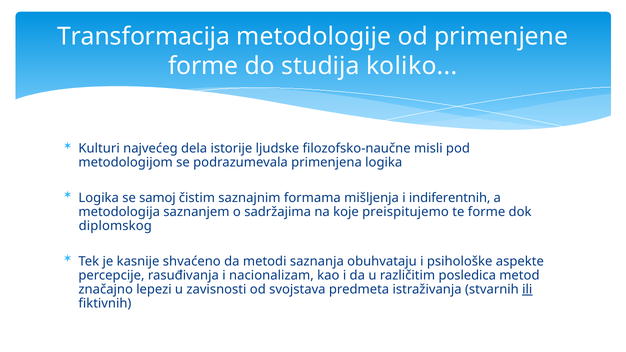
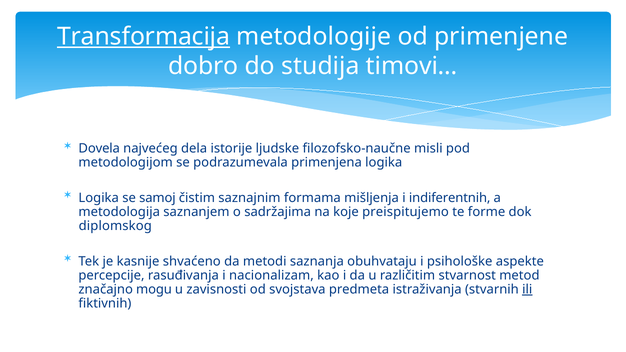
Transformacija underline: none -> present
forme at (203, 66): forme -> dobro
koliko: koliko -> timovi
Kulturi: Kulturi -> Dovela
posledica: posledica -> stvarnost
lepezi: lepezi -> mogu
